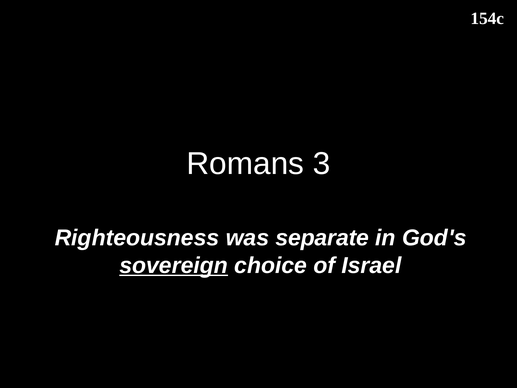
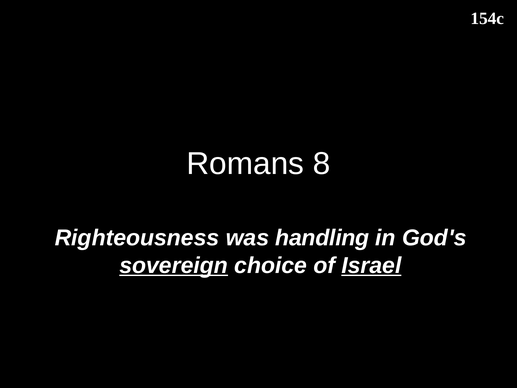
3: 3 -> 8
separate: separate -> handling
Israel underline: none -> present
